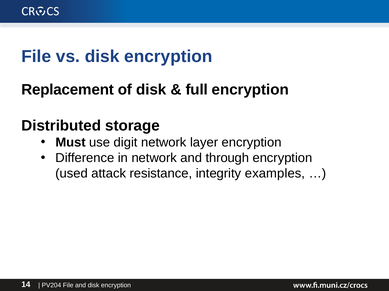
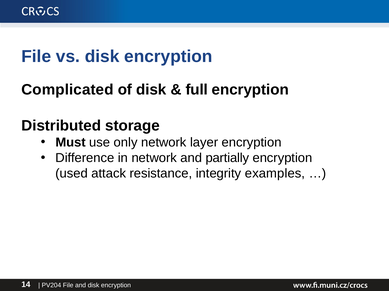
Replacement: Replacement -> Complicated
digit: digit -> only
through: through -> partially
